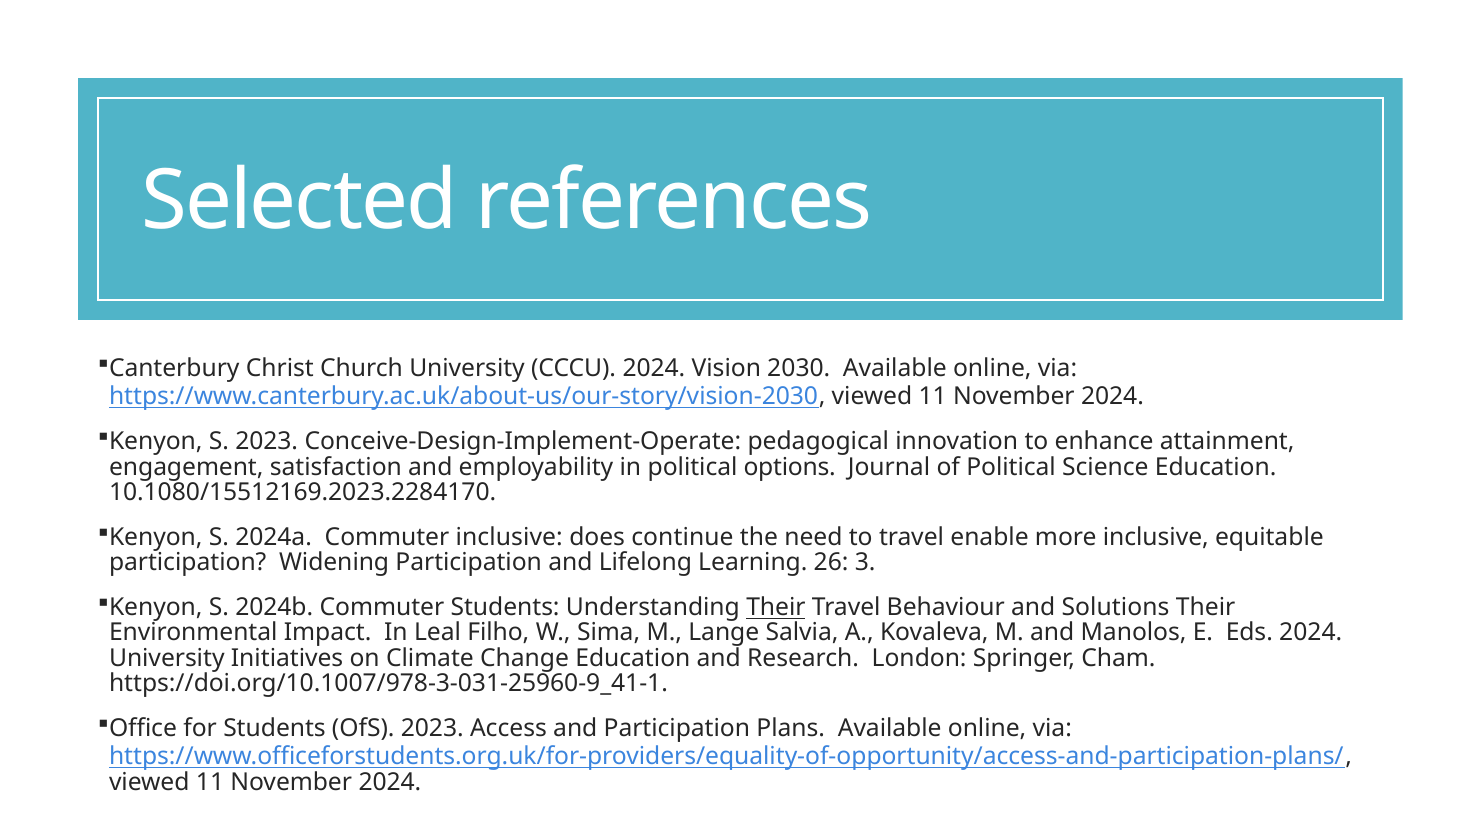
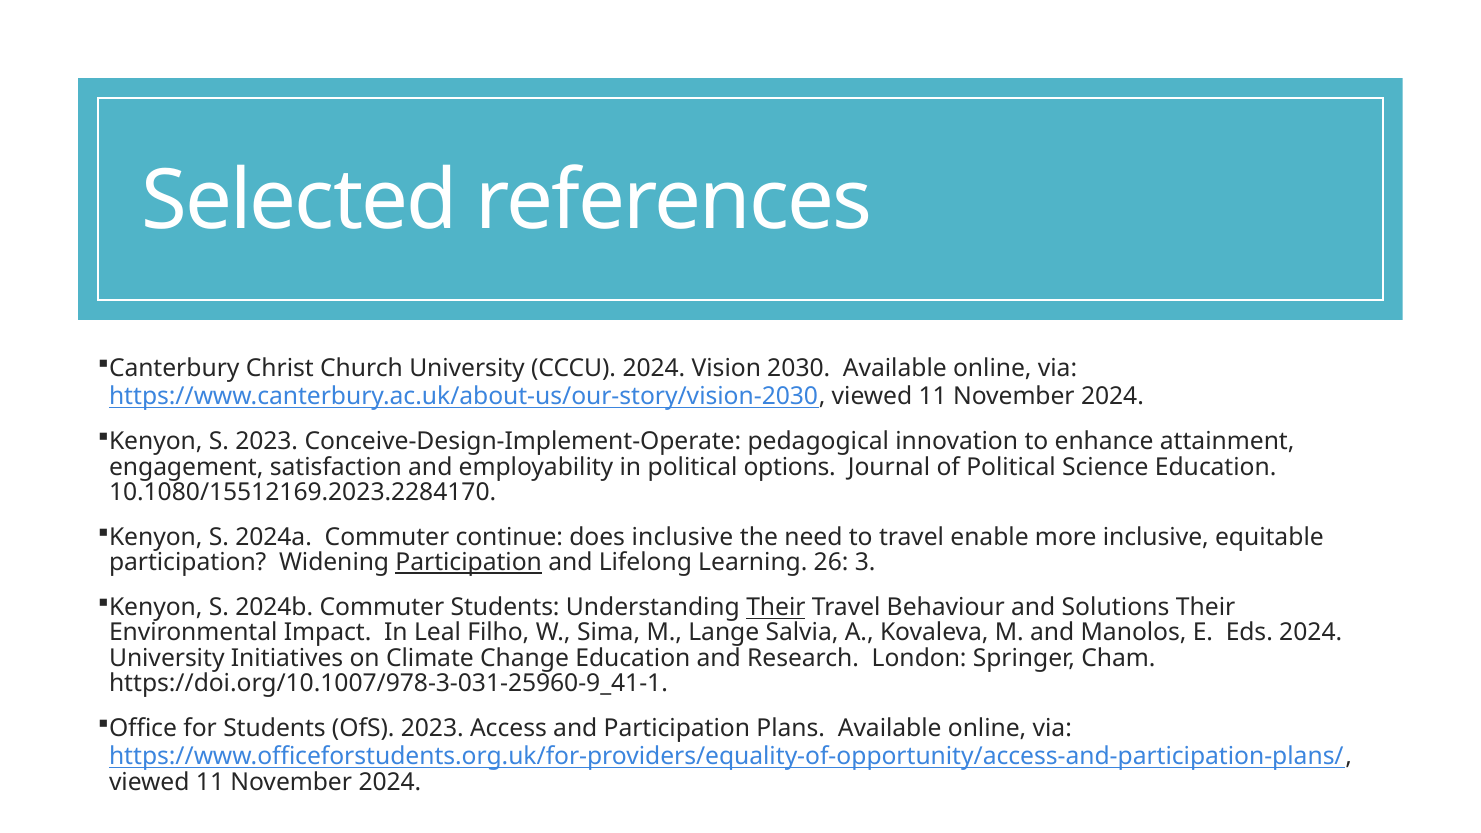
Commuter inclusive: inclusive -> continue
does continue: continue -> inclusive
Participation at (469, 563) underline: none -> present
